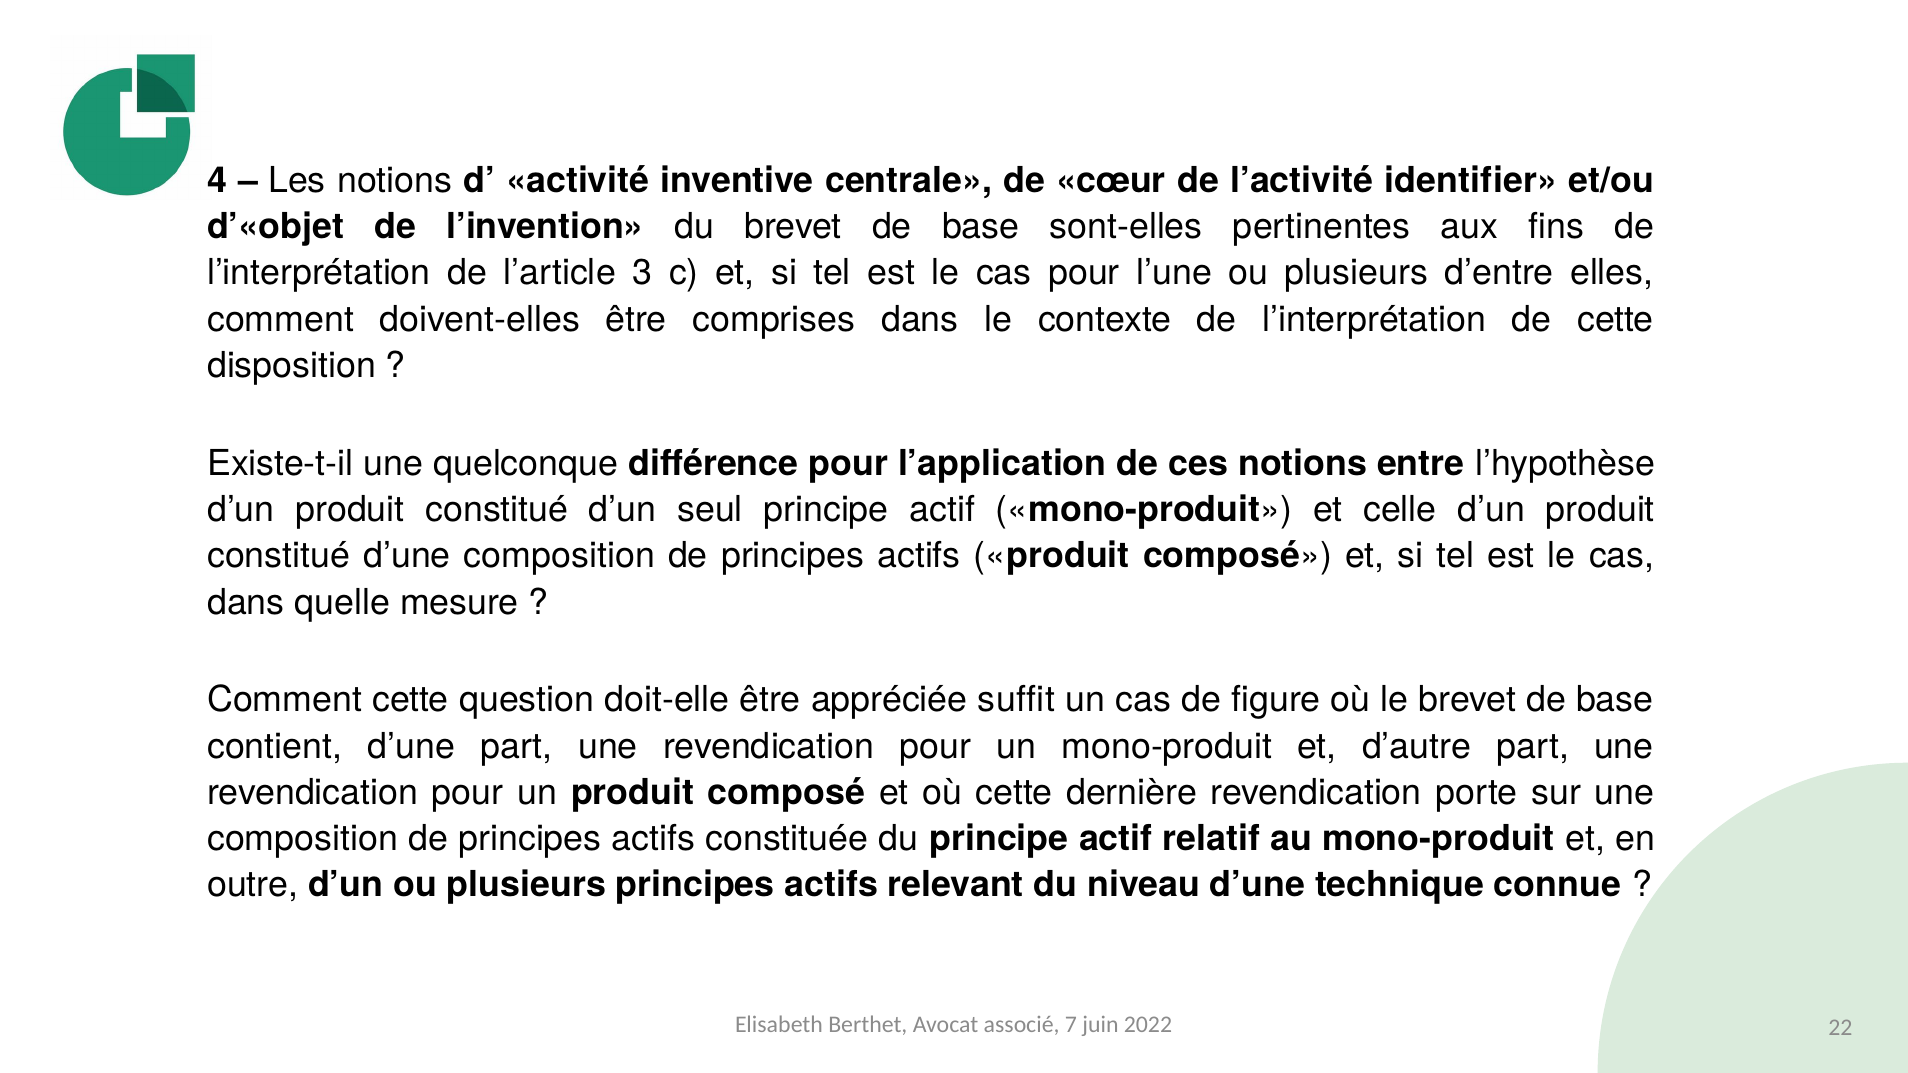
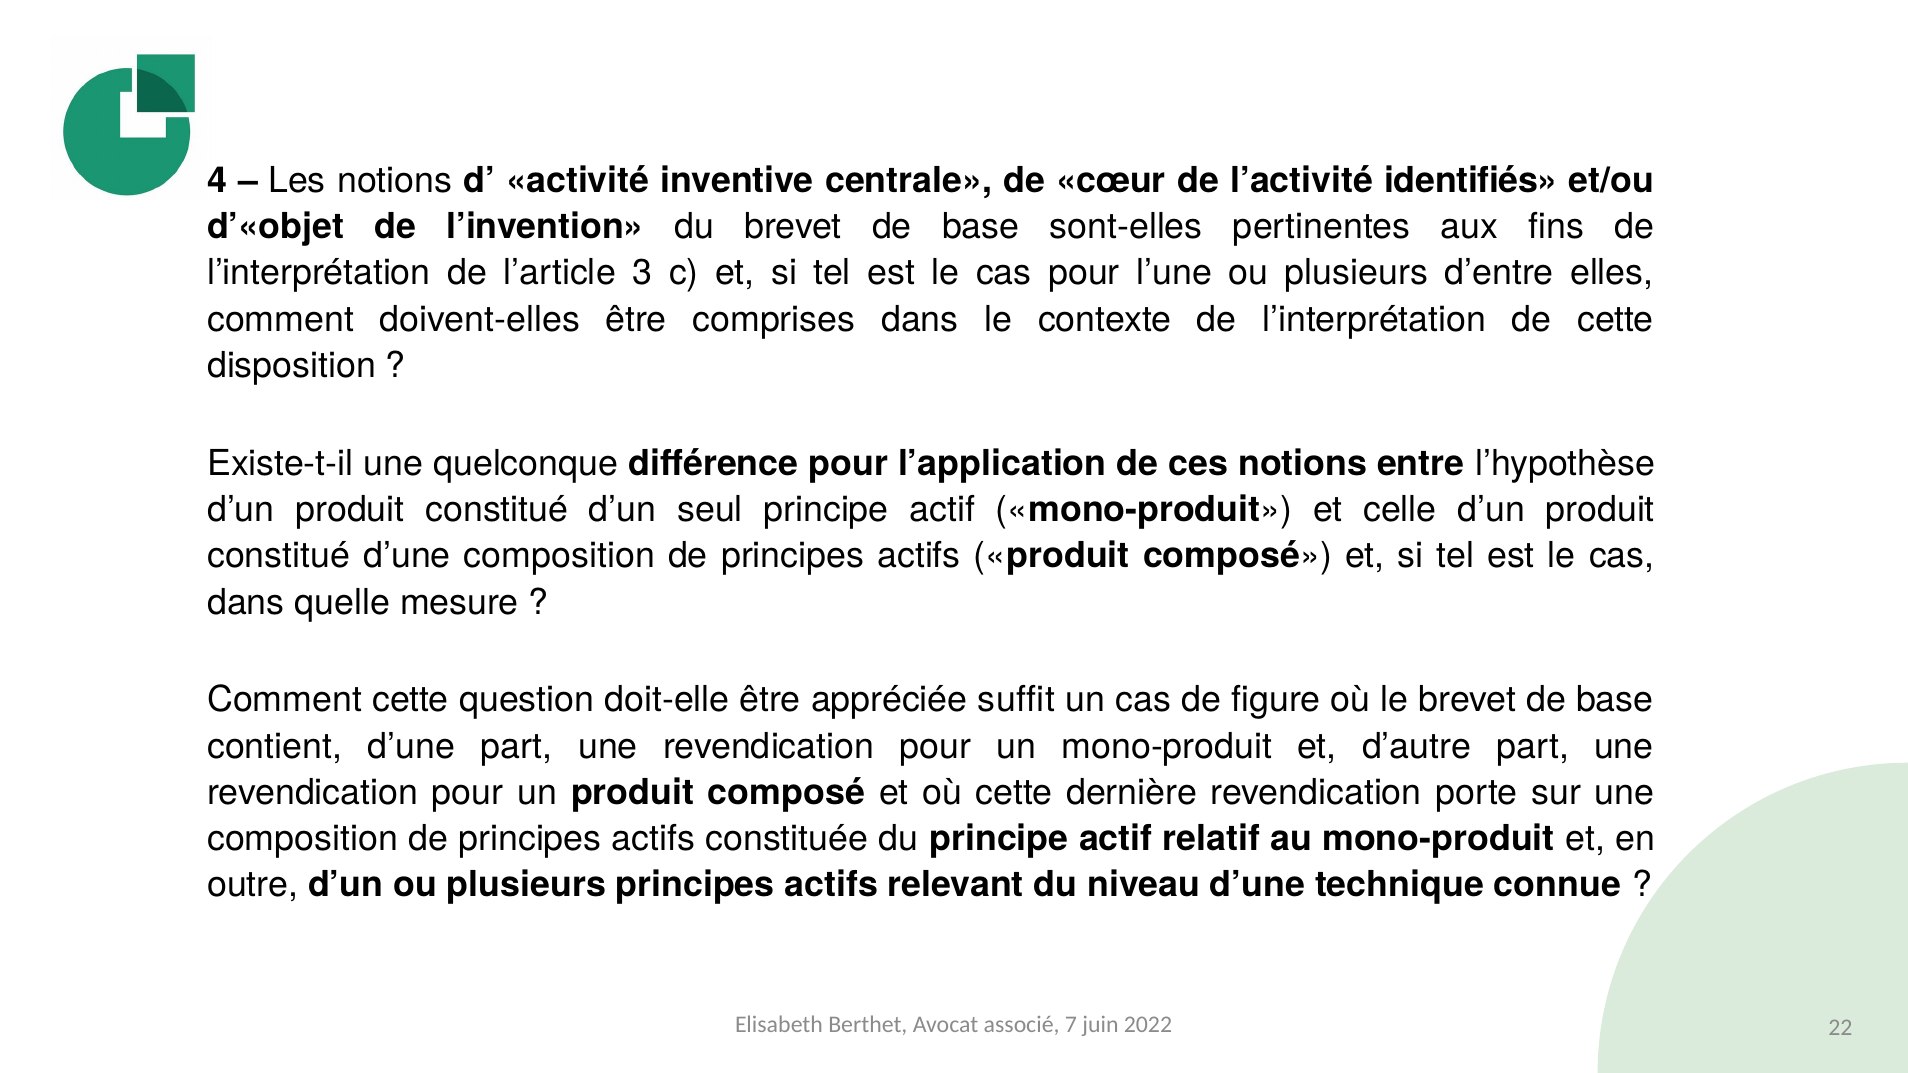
identifier: identifier -> identifiés
